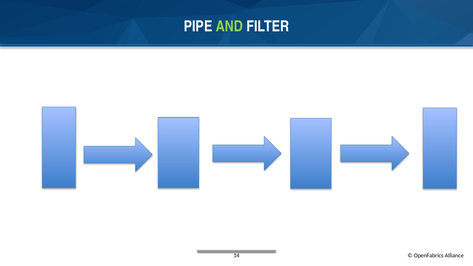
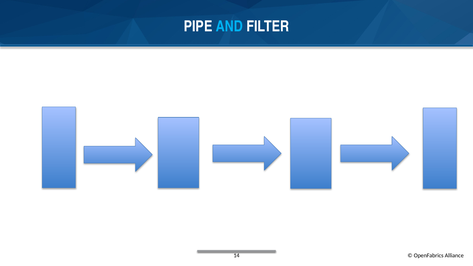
AND colour: light green -> light blue
